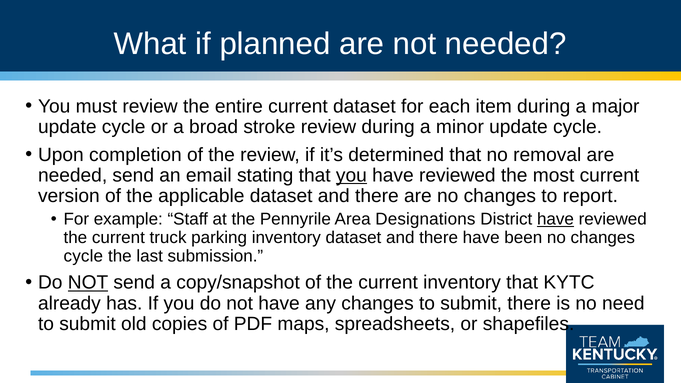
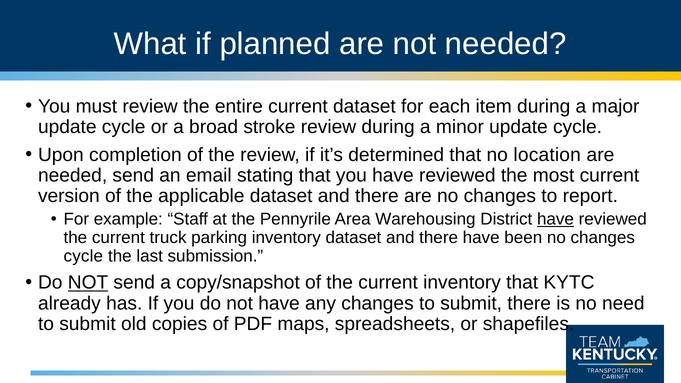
removal: removal -> location
you at (351, 175) underline: present -> none
Designations: Designations -> Warehousing
